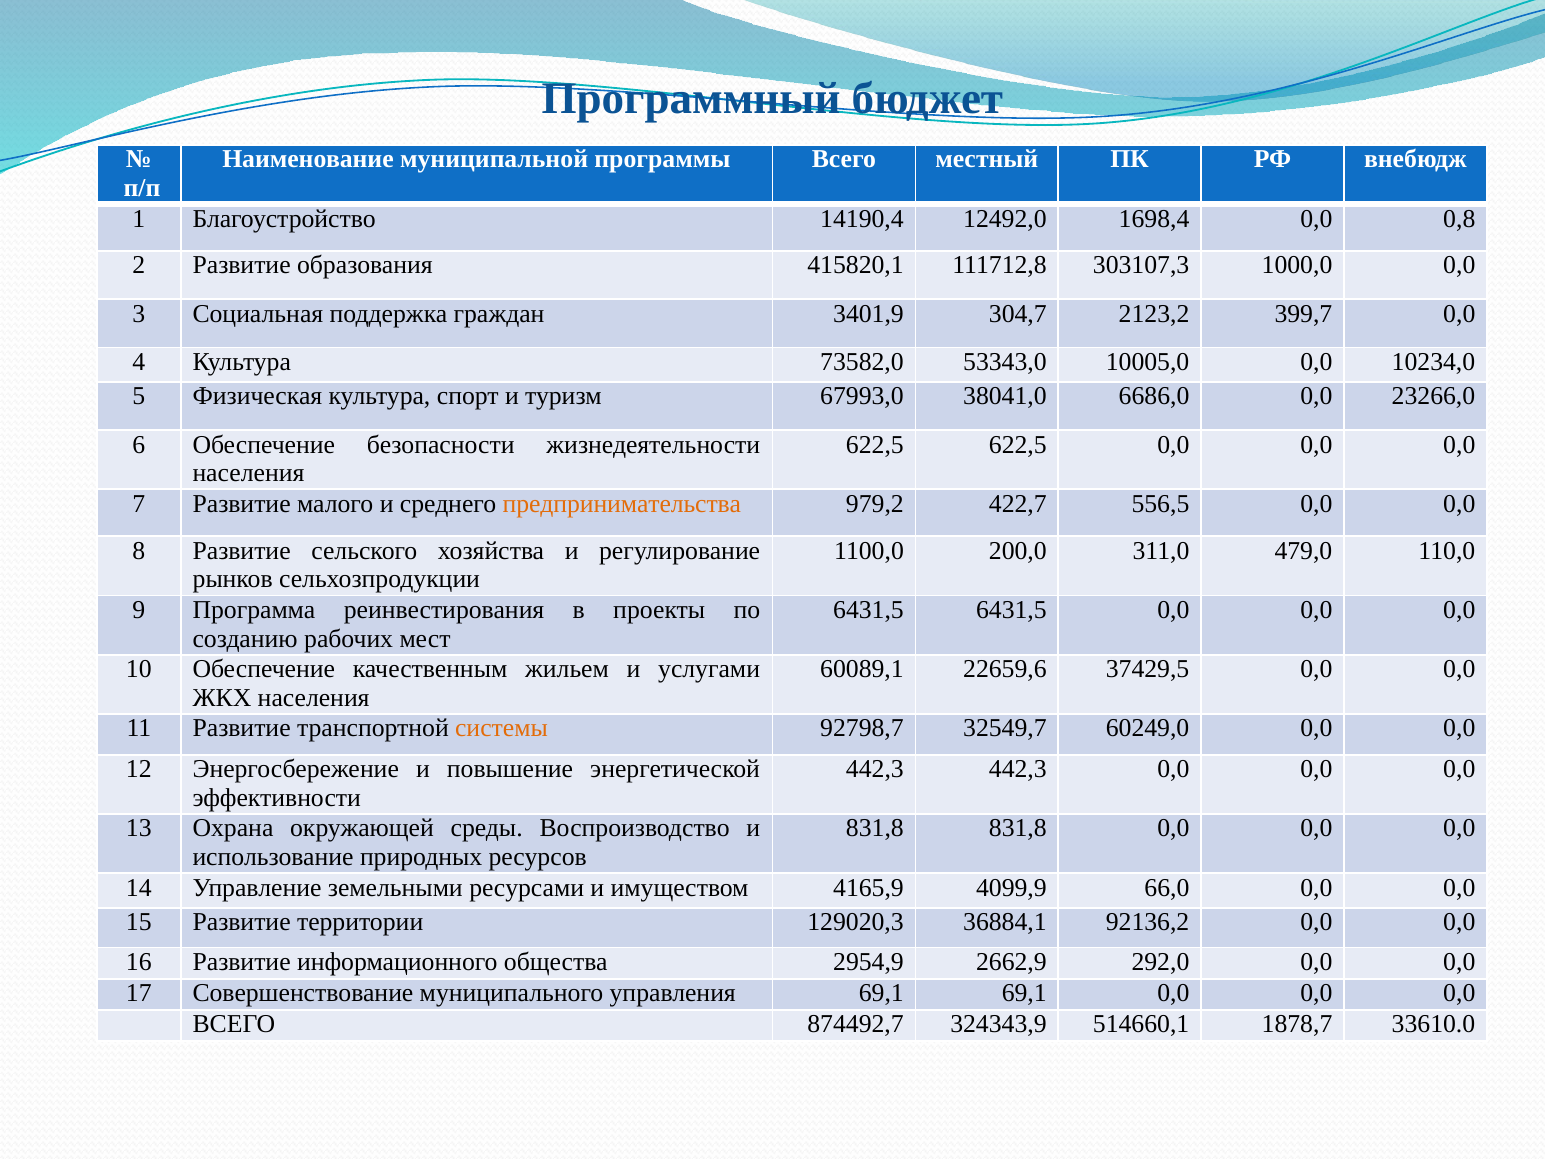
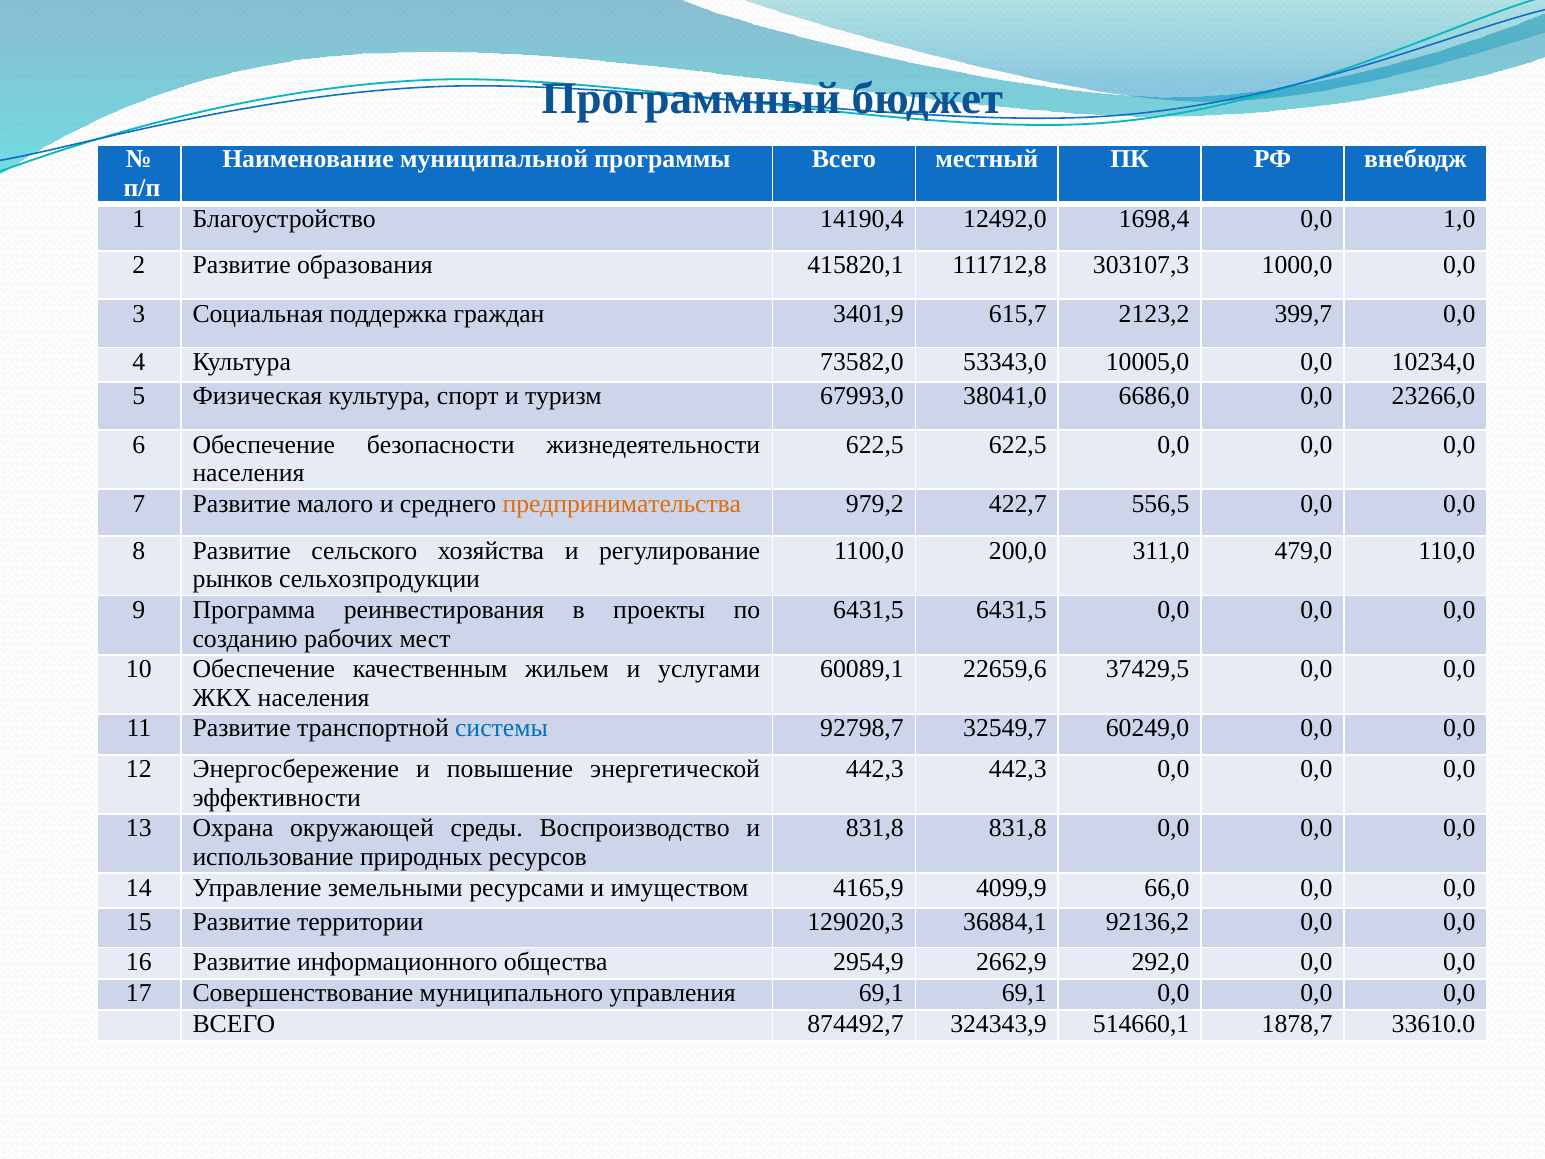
0,8: 0,8 -> 1,0
304,7: 304,7 -> 615,7
системы colour: orange -> blue
